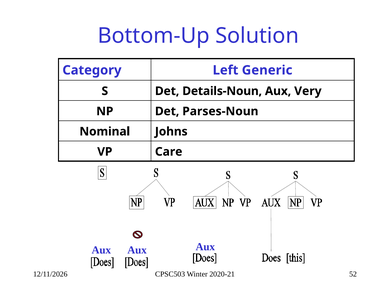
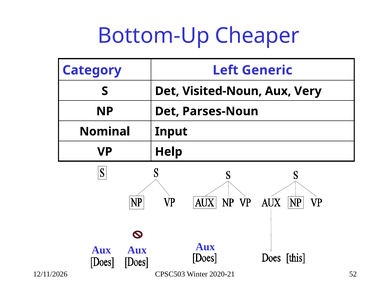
Solution: Solution -> Cheaper
Details-Noun: Details-Noun -> Visited-Noun
Johns: Johns -> Input
Care: Care -> Help
